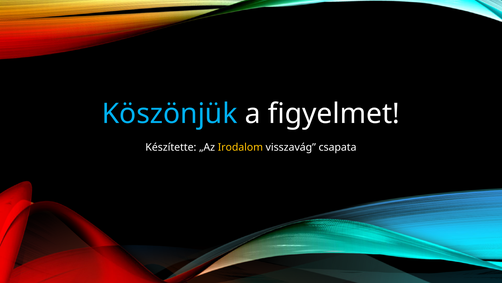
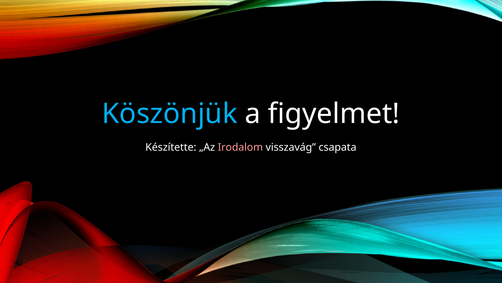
Irodalom colour: yellow -> pink
